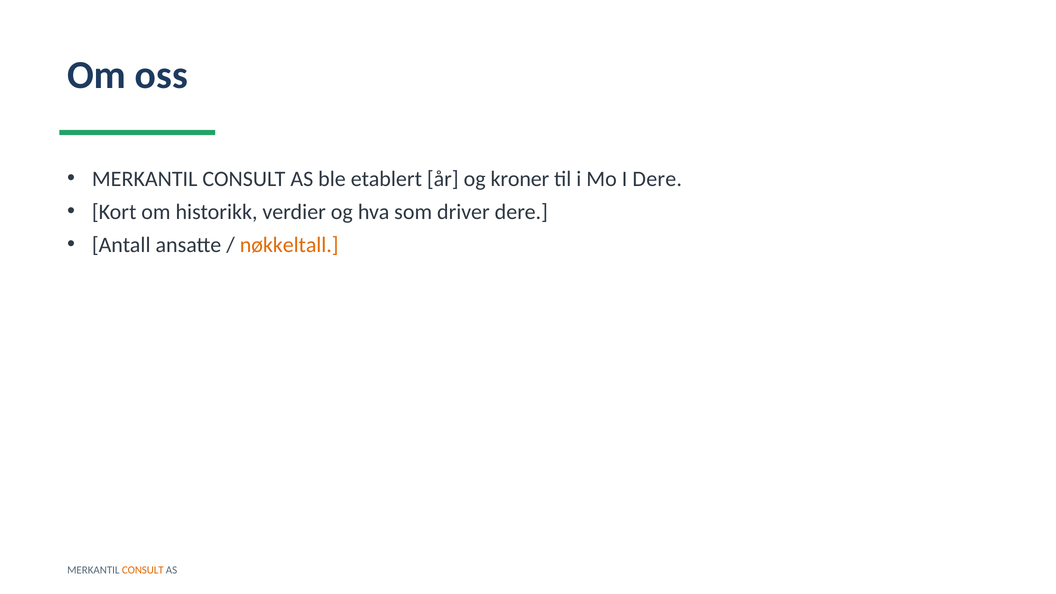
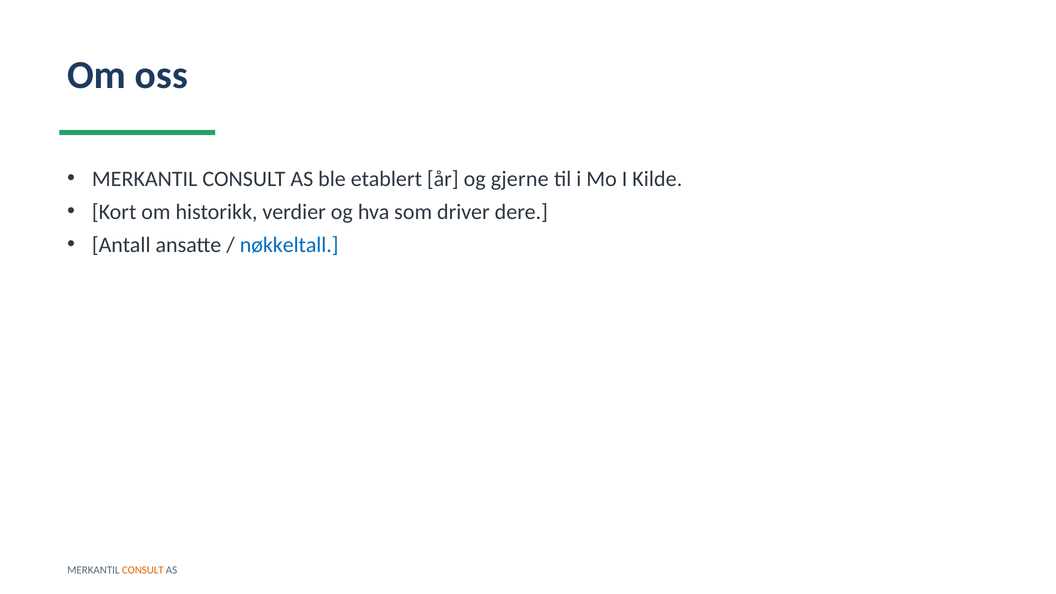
kroner: kroner -> gjerne
I Dere: Dere -> Kilde
nøkkeltall colour: orange -> blue
